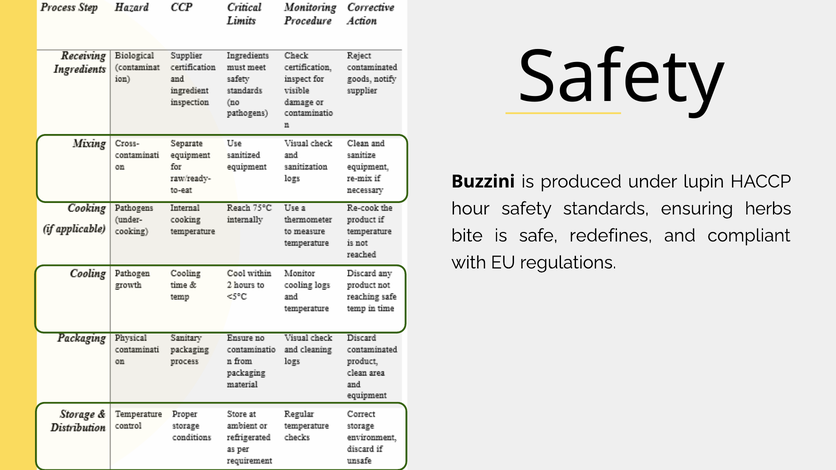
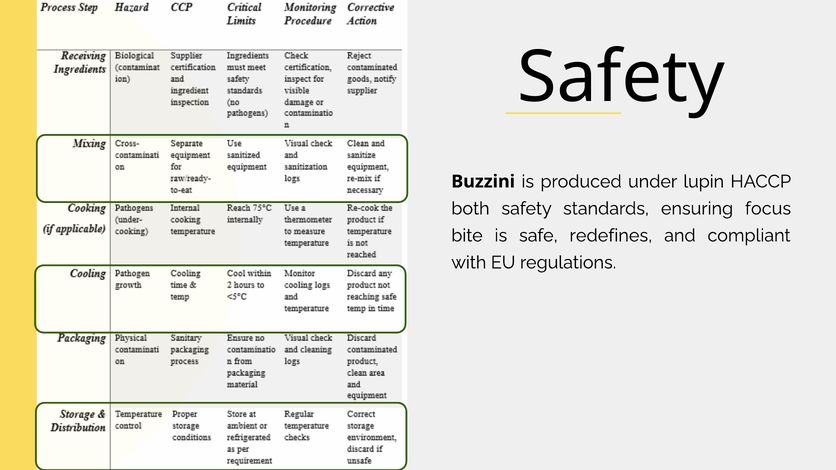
hour: hour -> both
herbs: herbs -> focus
